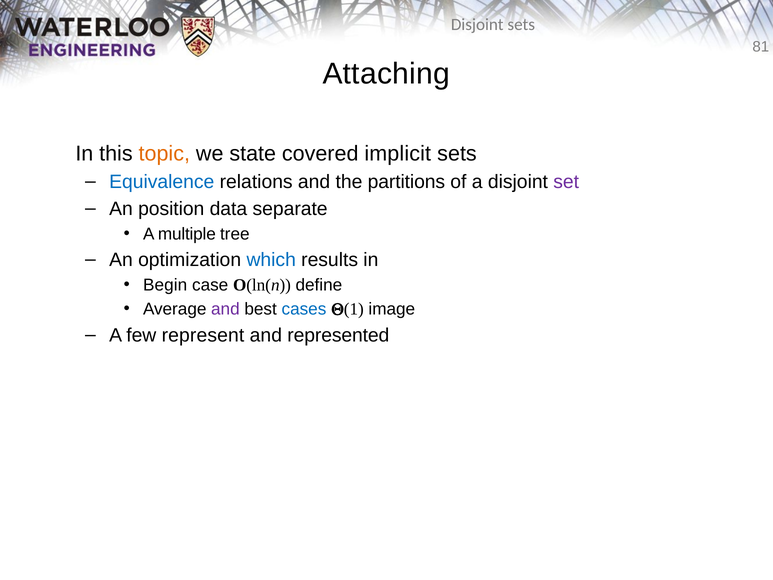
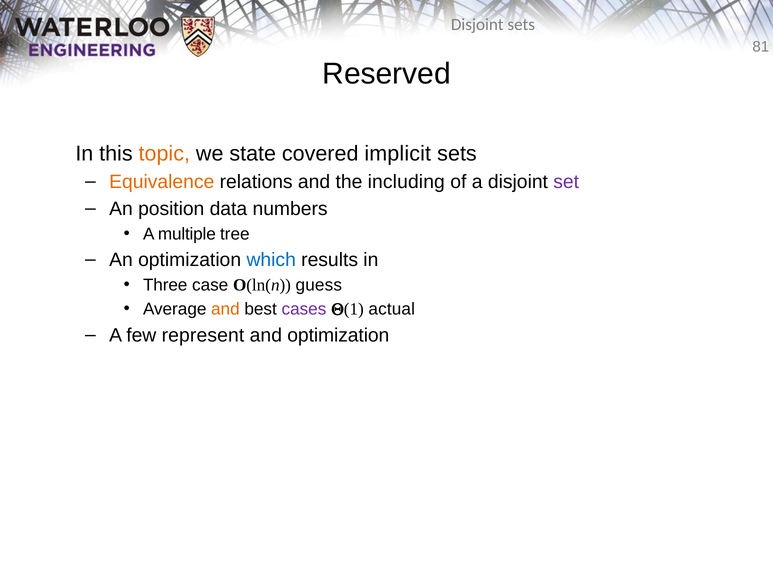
Attaching: Attaching -> Reserved
Equivalence colour: blue -> orange
partitions: partitions -> including
separate: separate -> numbers
Begin: Begin -> Three
define: define -> guess
and at (225, 309) colour: purple -> orange
cases colour: blue -> purple
image: image -> actual
and represented: represented -> optimization
